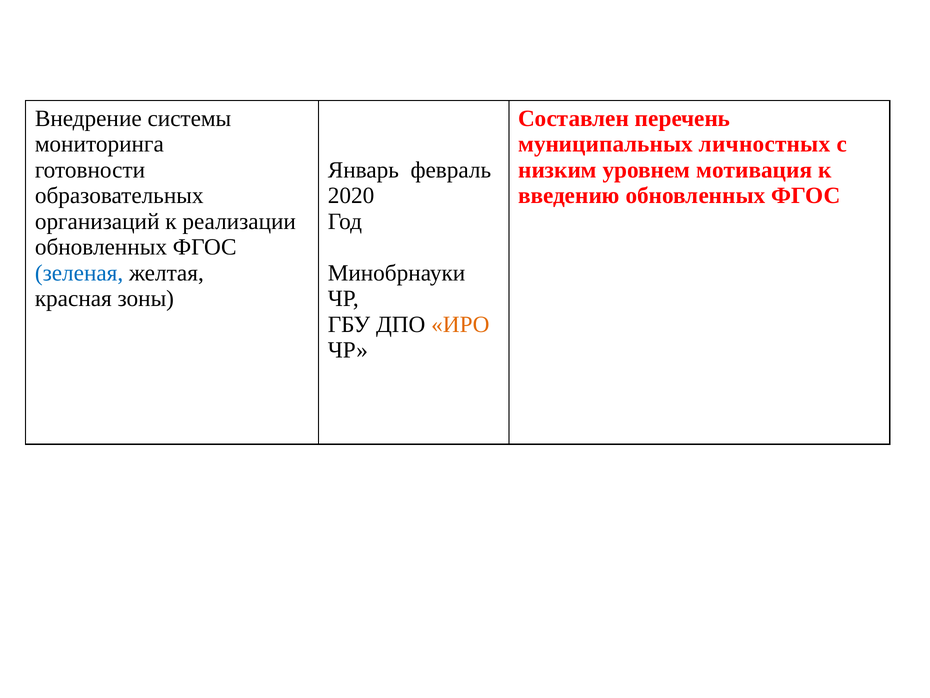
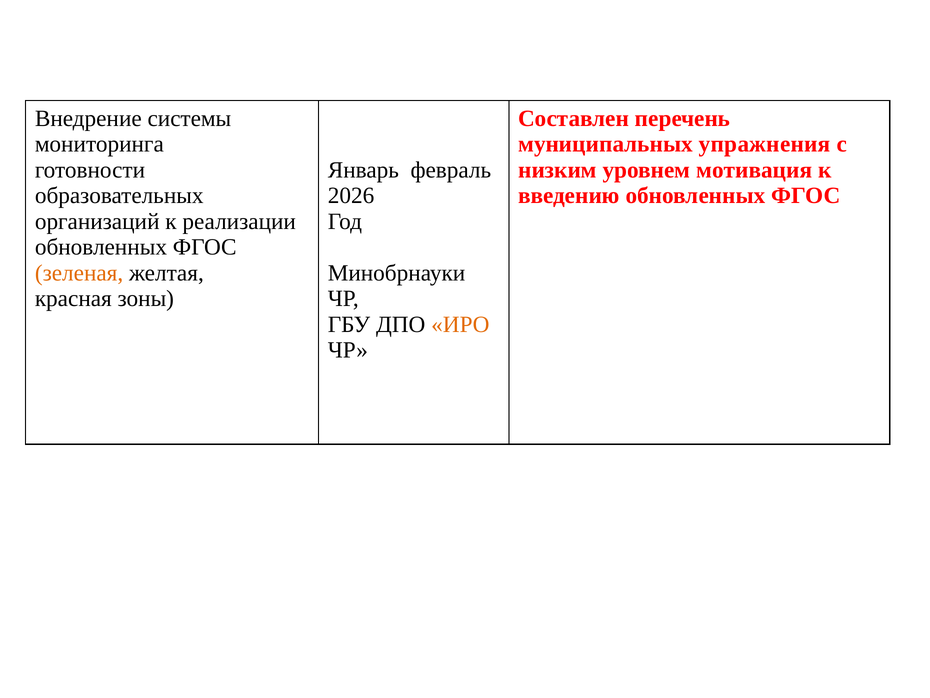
личностных: личностных -> упражнения
2020: 2020 -> 2026
зеленая colour: blue -> orange
